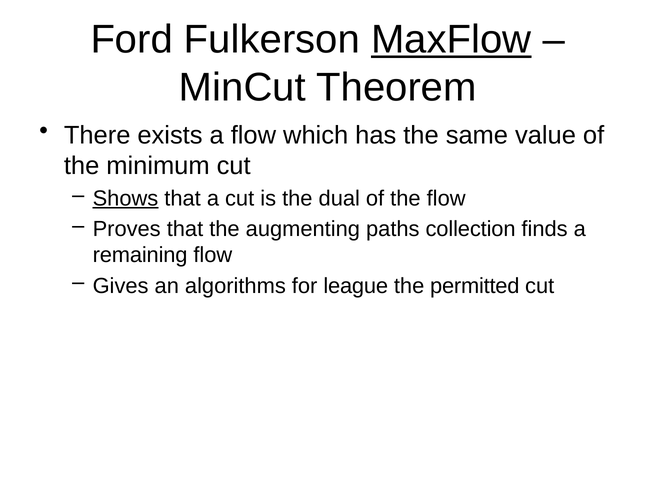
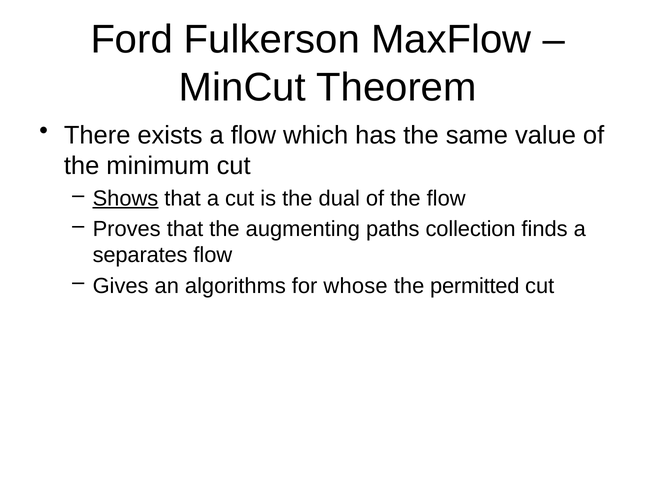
MaxFlow underline: present -> none
remaining: remaining -> separates
league: league -> whose
